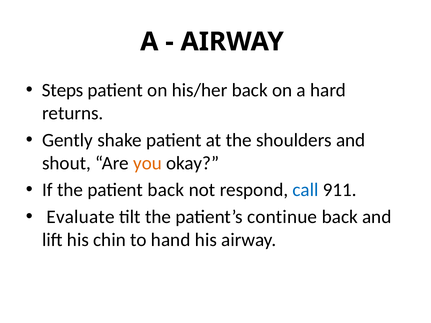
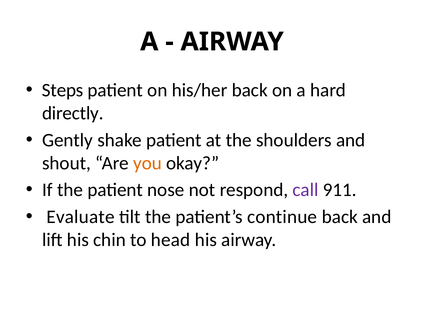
returns: returns -> directly
patient back: back -> nose
call colour: blue -> purple
hand: hand -> head
